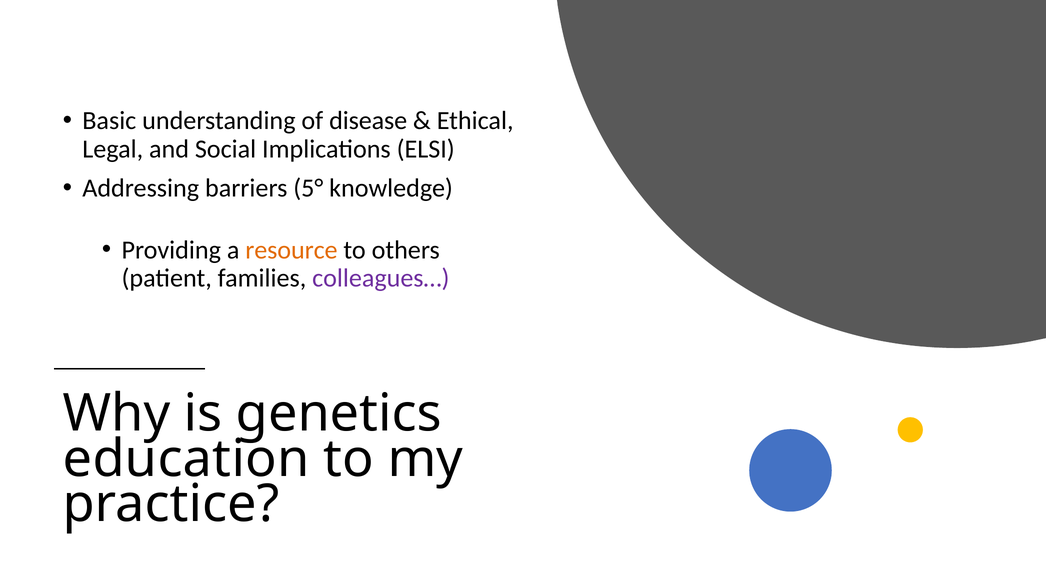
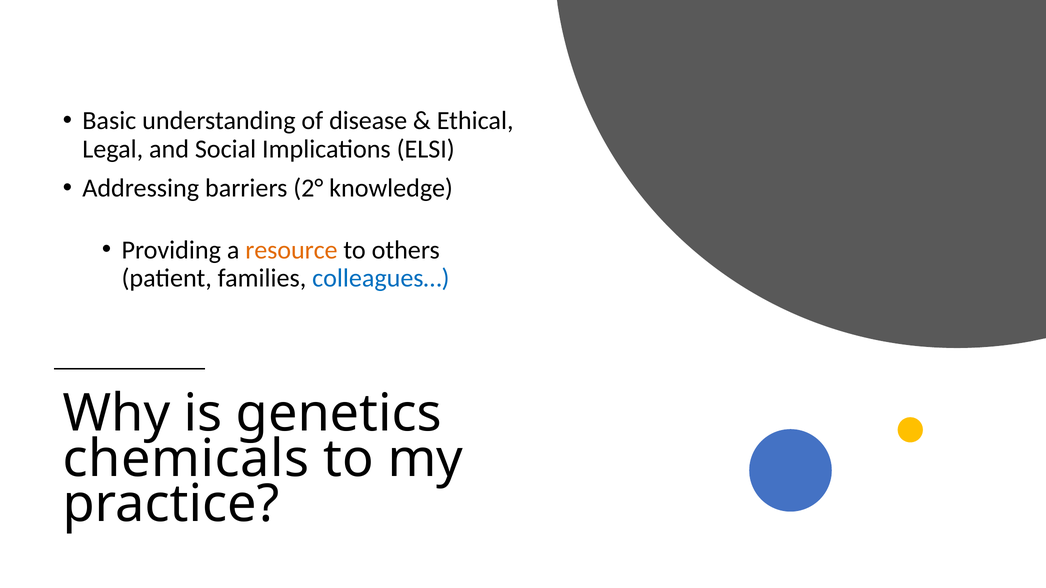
5°: 5° -> 2°
colleagues… colour: purple -> blue
education: education -> chemicals
